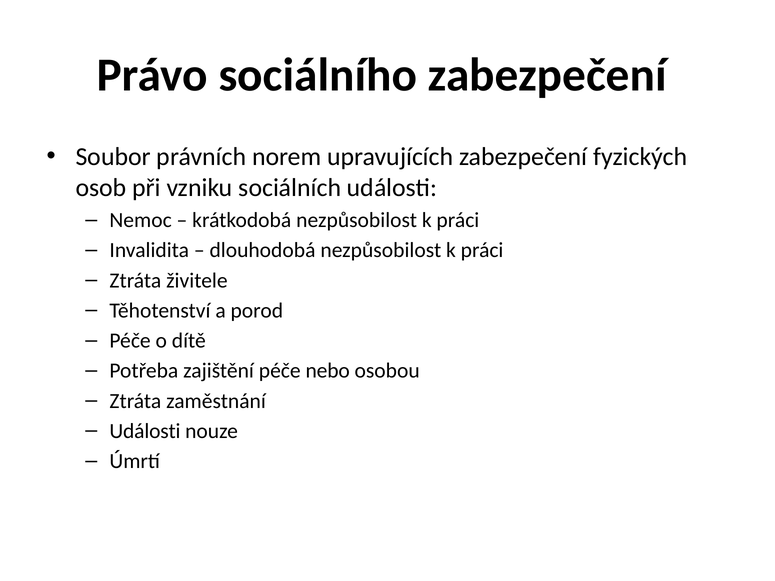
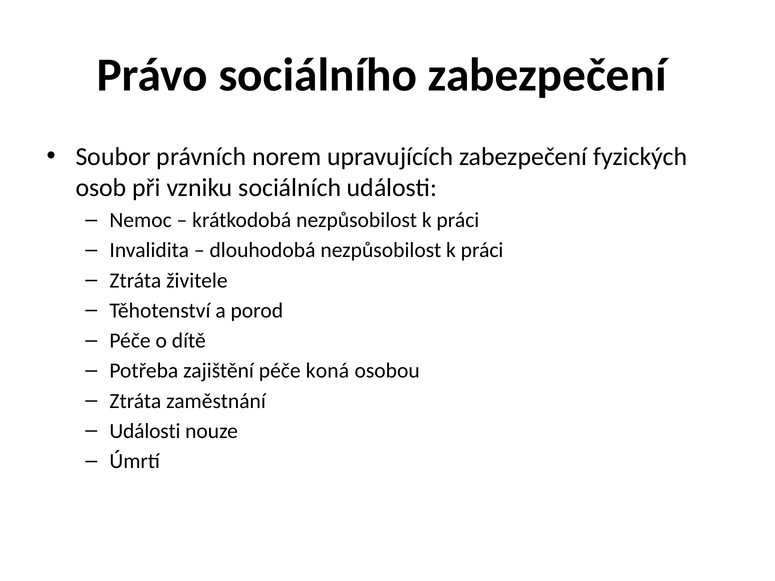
nebo: nebo -> koná
